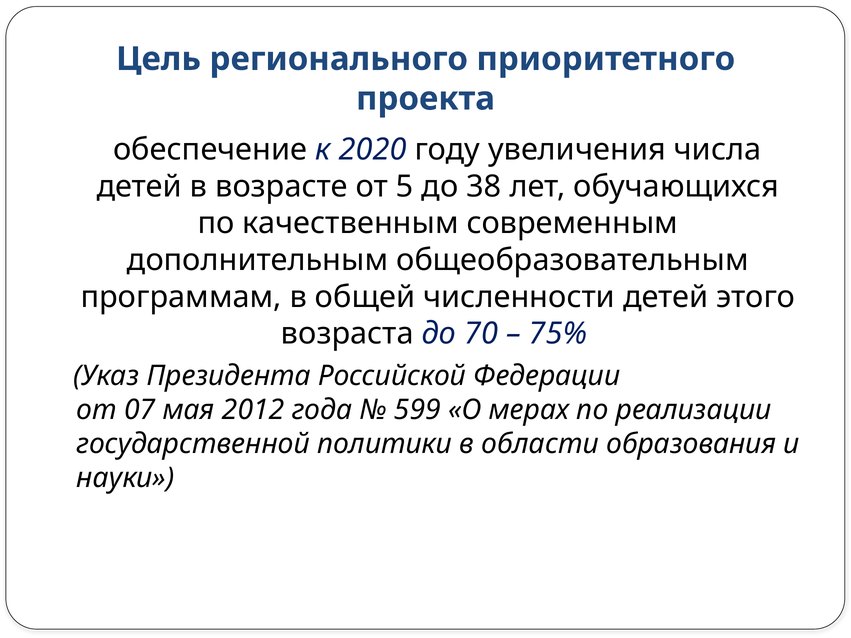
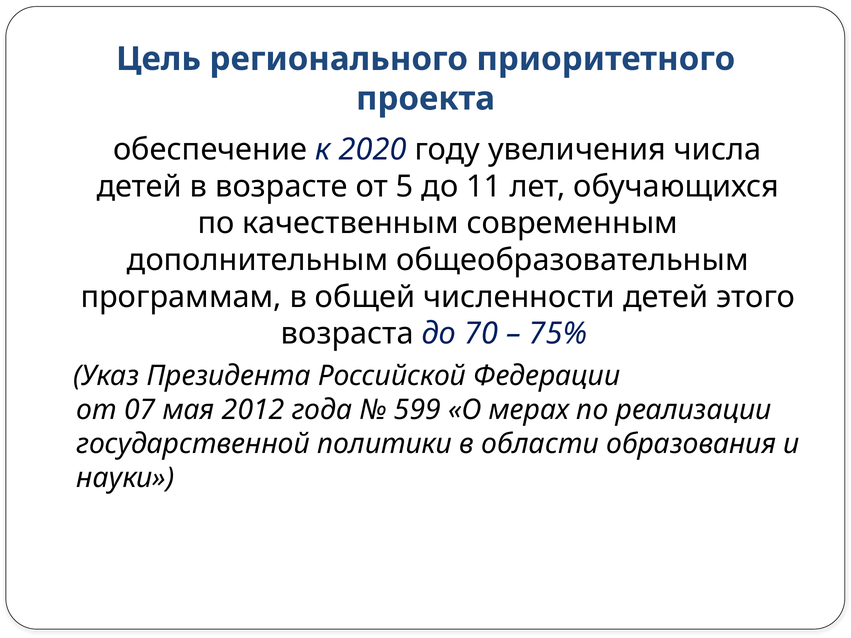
38: 38 -> 11
